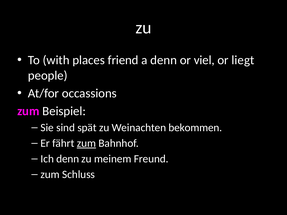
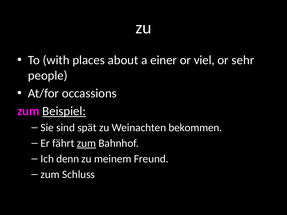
friend: friend -> about
a denn: denn -> einer
liegt: liegt -> sehr
Beispiel underline: none -> present
